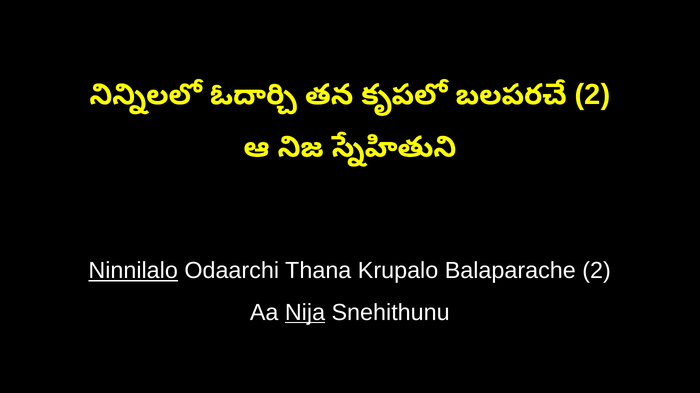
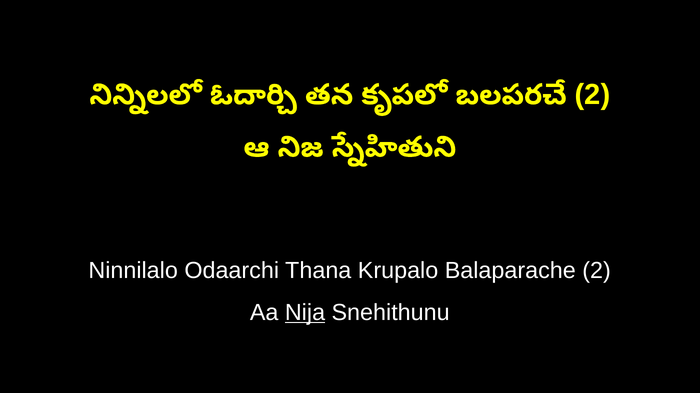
Ninnilalo underline: present -> none
